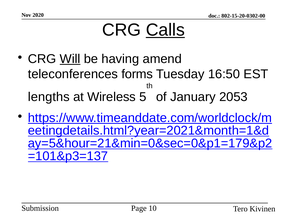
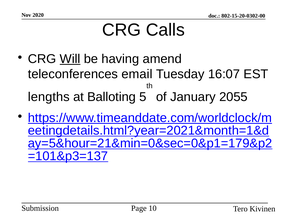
Calls underline: present -> none
forms: forms -> email
16:50: 16:50 -> 16:07
Wireless: Wireless -> Balloting
2053: 2053 -> 2055
